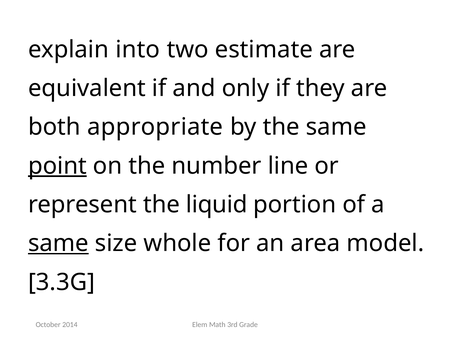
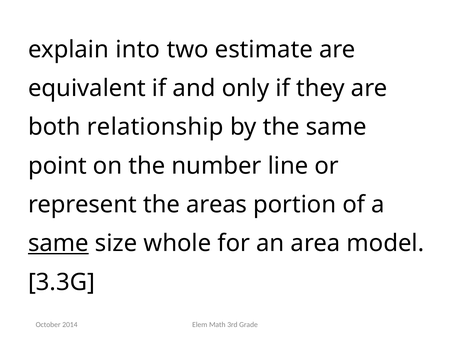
appropriate: appropriate -> relationship
point underline: present -> none
liquid: liquid -> areas
